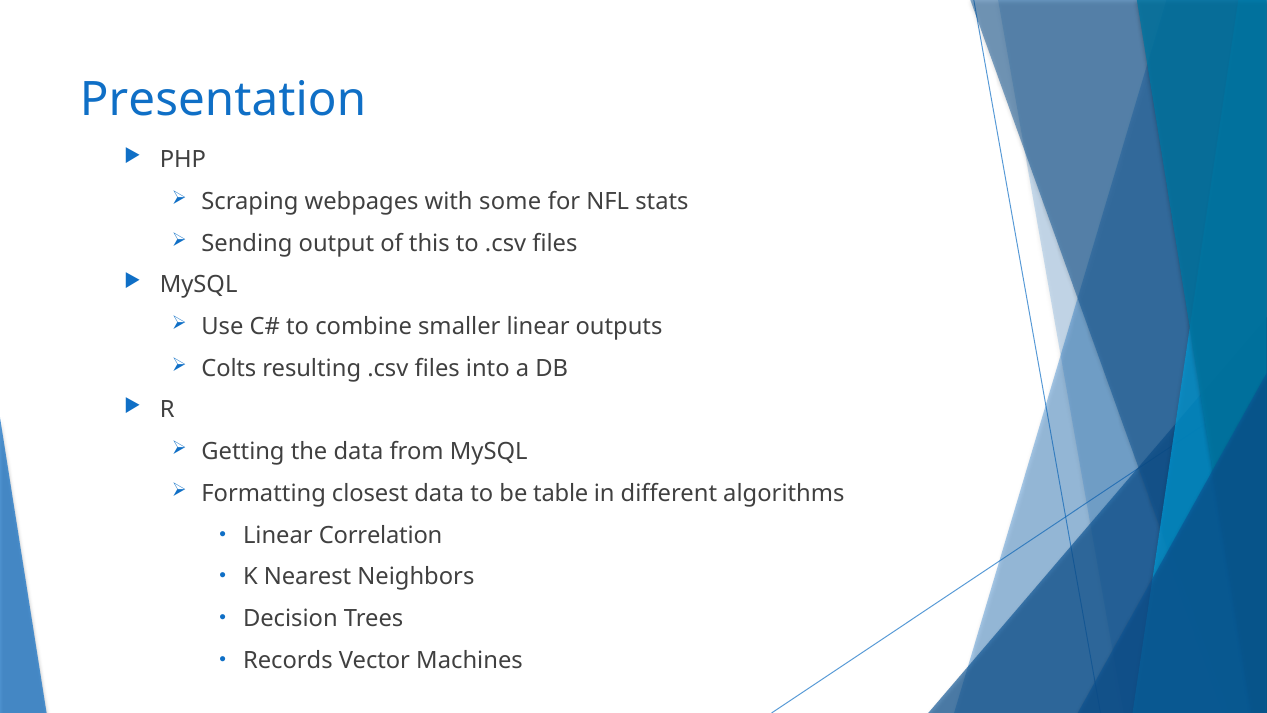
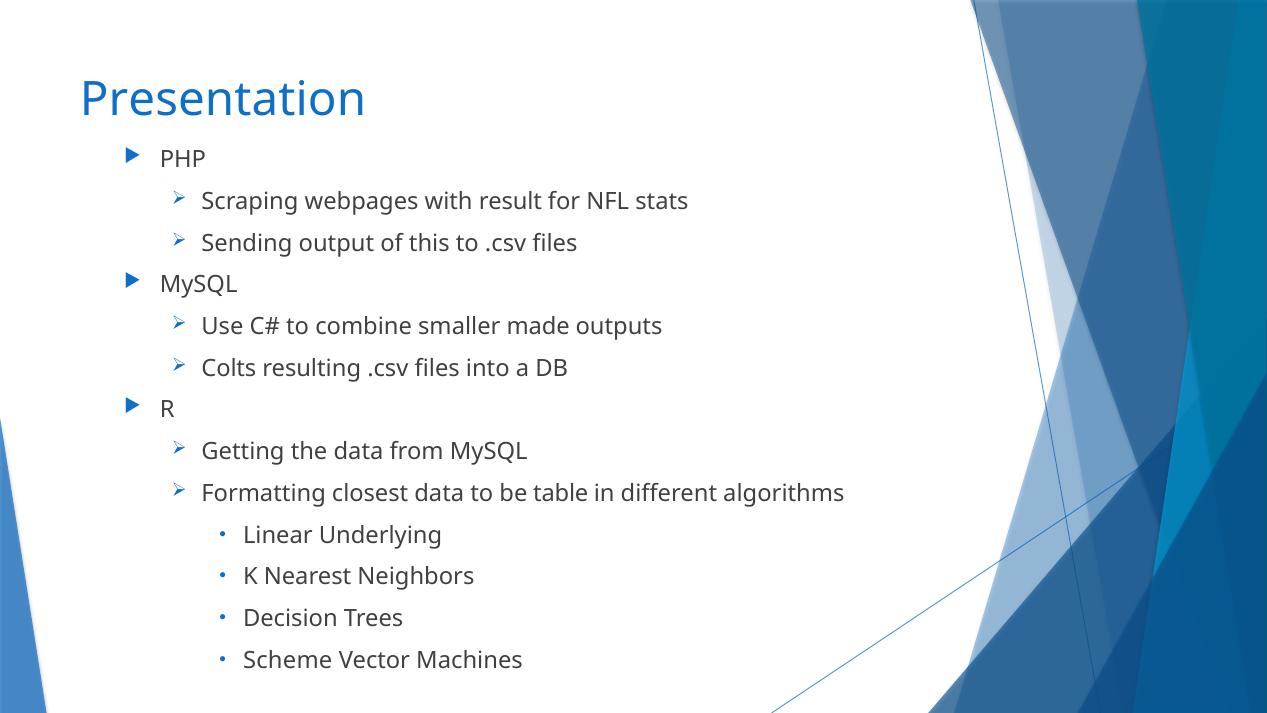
some: some -> result
smaller linear: linear -> made
Correlation: Correlation -> Underlying
Records: Records -> Scheme
